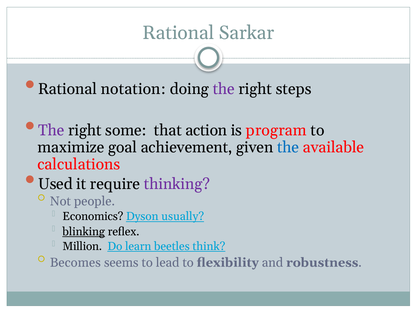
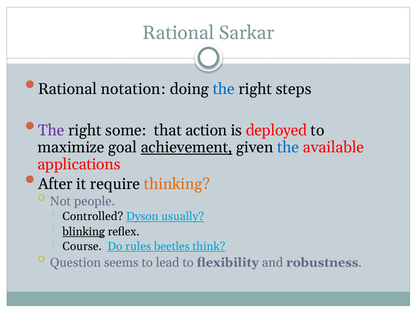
the at (224, 89) colour: purple -> blue
program: program -> deployed
achievement underline: none -> present
calculations: calculations -> applications
Used: Used -> After
thinking colour: purple -> orange
Economics: Economics -> Controlled
Million: Million -> Course
learn: learn -> rules
Becomes: Becomes -> Question
